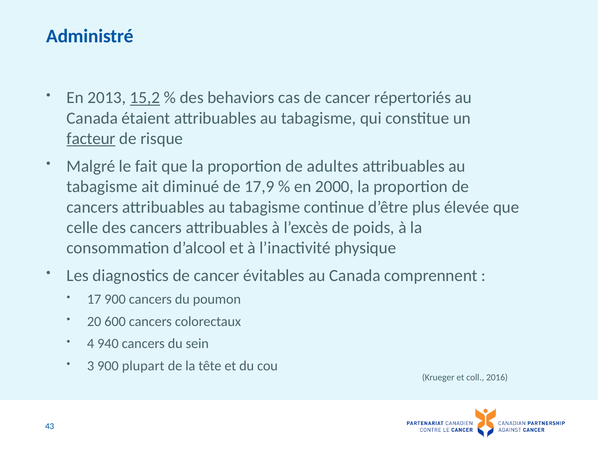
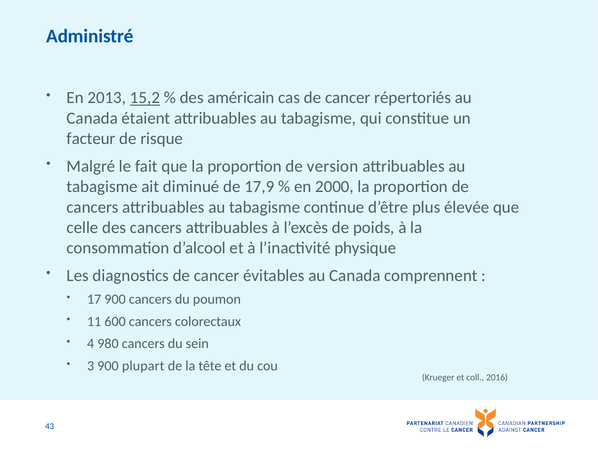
behaviors: behaviors -> américain
facteur underline: present -> none
adultes: adultes -> version
20: 20 -> 11
940: 940 -> 980
